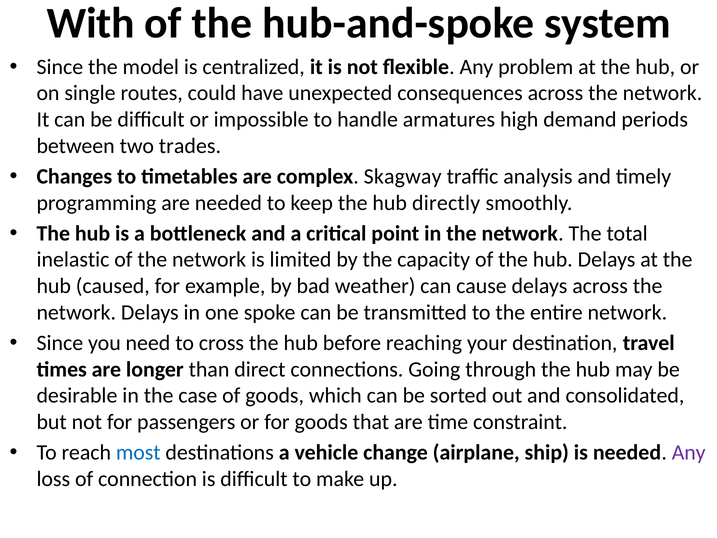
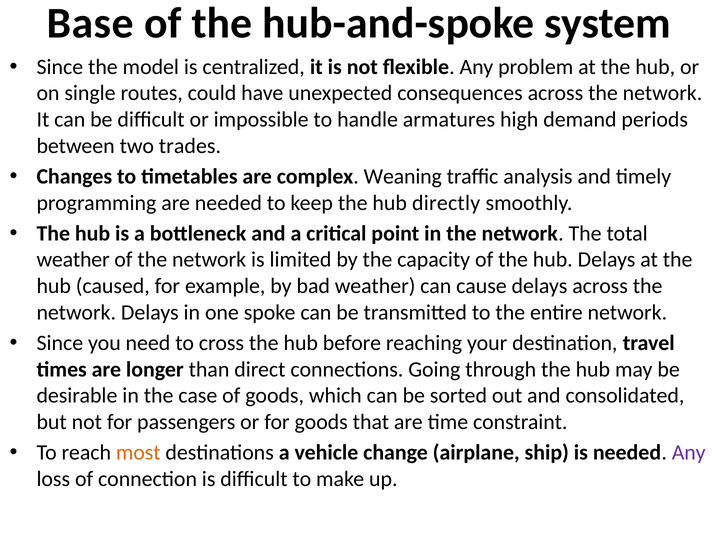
With: With -> Base
Skagway: Skagway -> Weaning
inelastic at (73, 260): inelastic -> weather
most colour: blue -> orange
